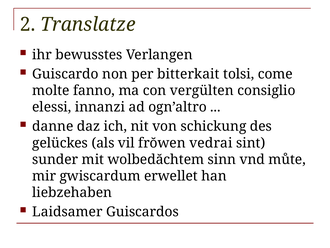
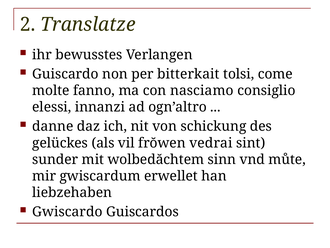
vergülten: vergülten -> nasciamo
Laidsamer: Laidsamer -> Gwiscardo
